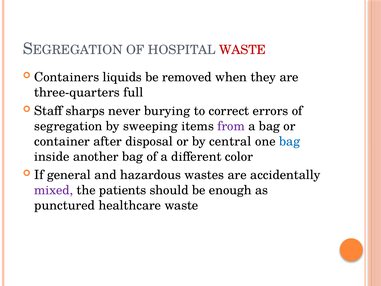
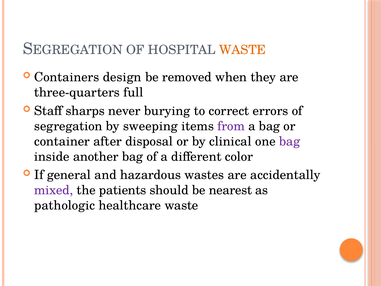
WASTE at (242, 50) colour: red -> orange
liquids: liquids -> design
central: central -> clinical
bag at (290, 141) colour: blue -> purple
enough: enough -> nearest
punctured: punctured -> pathologic
